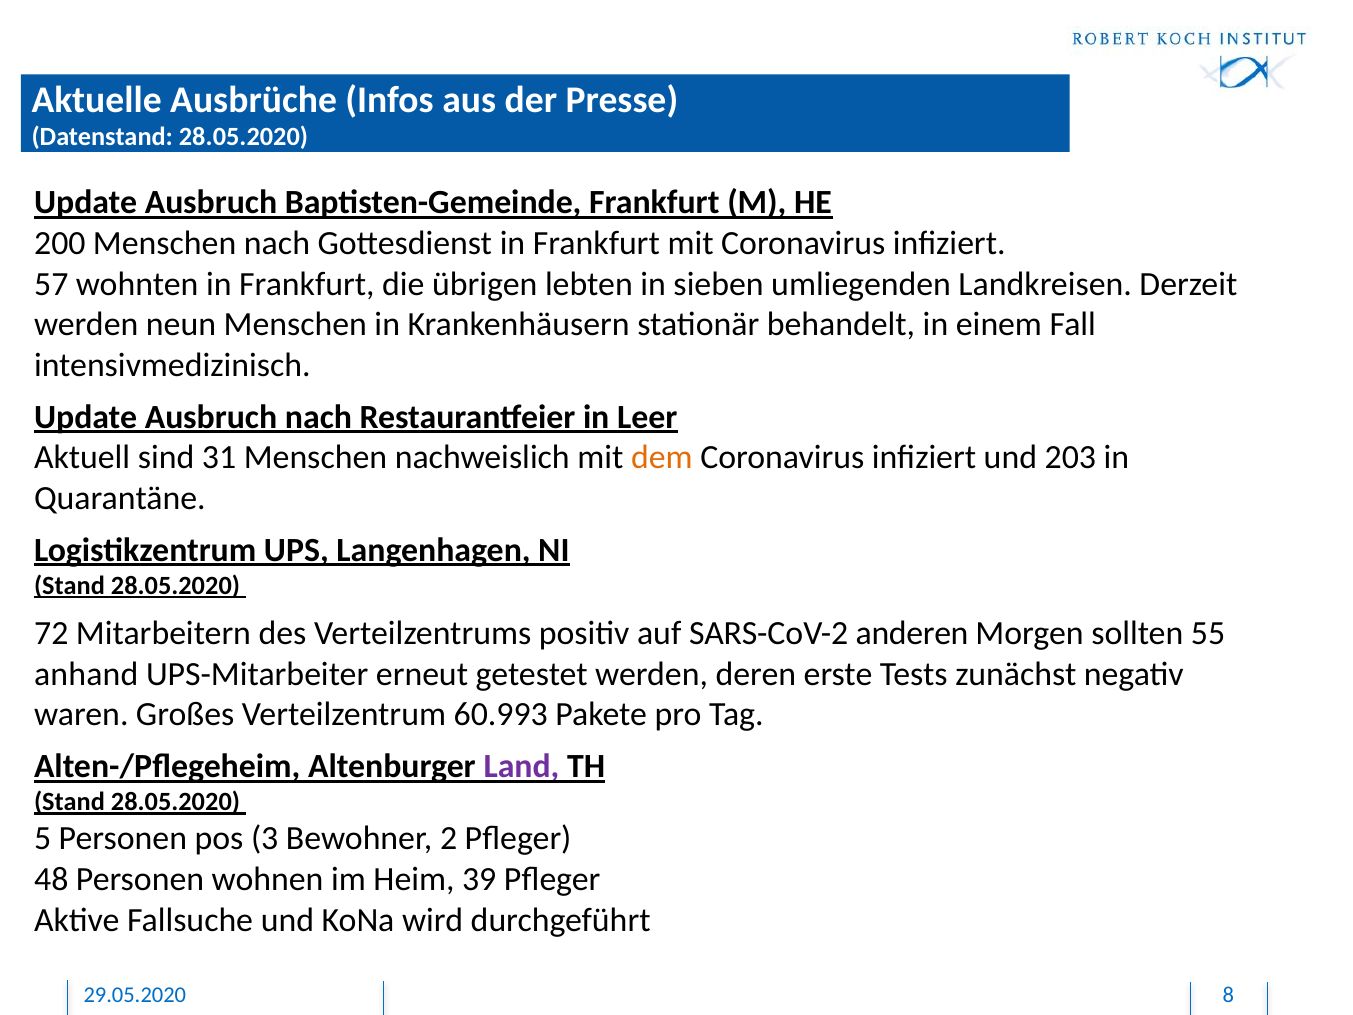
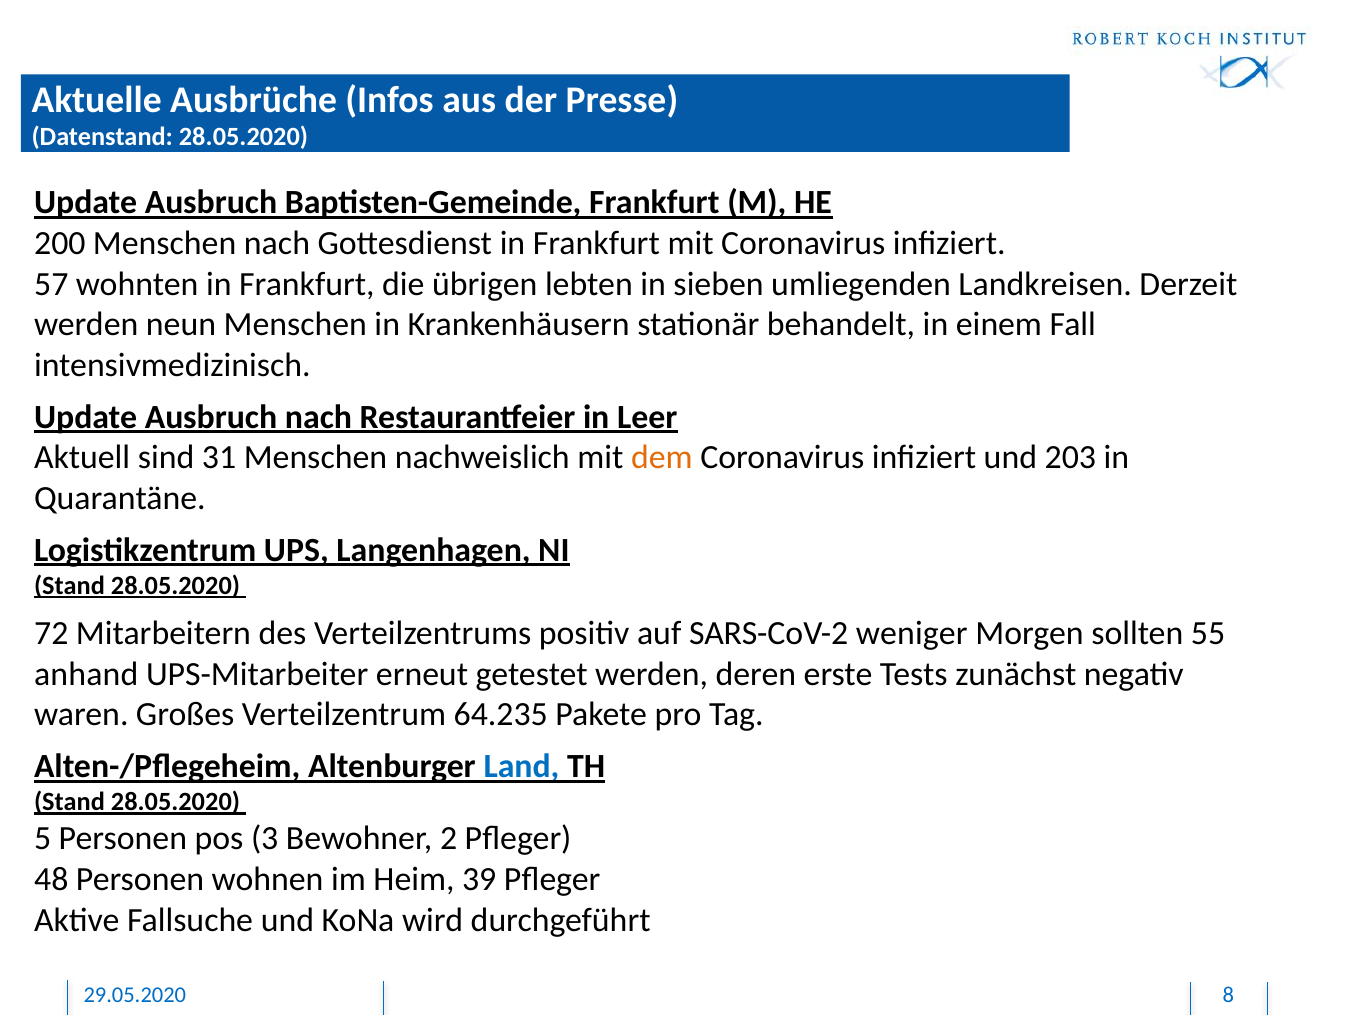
anderen: anderen -> weniger
60.993: 60.993 -> 64.235
Land colour: purple -> blue
